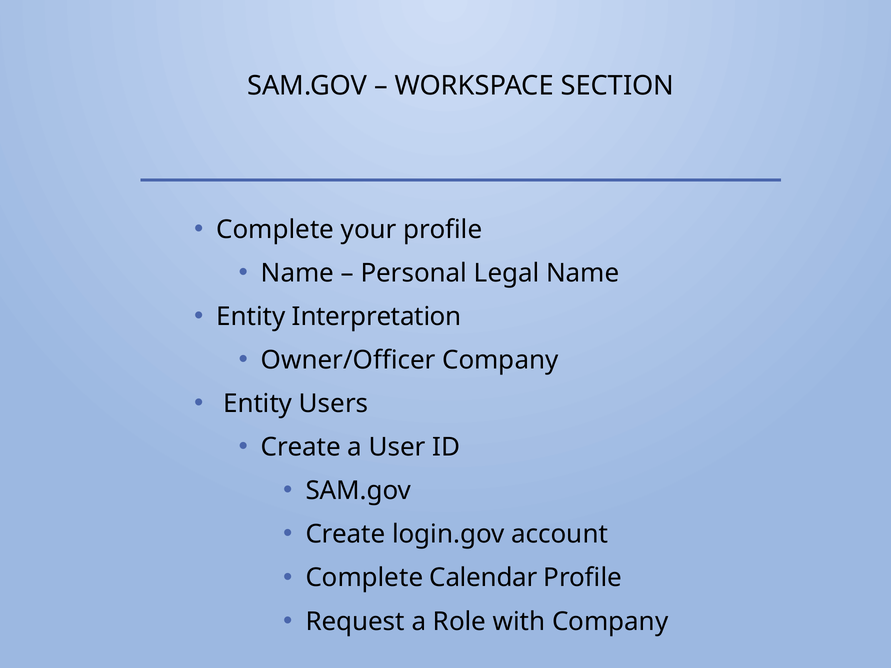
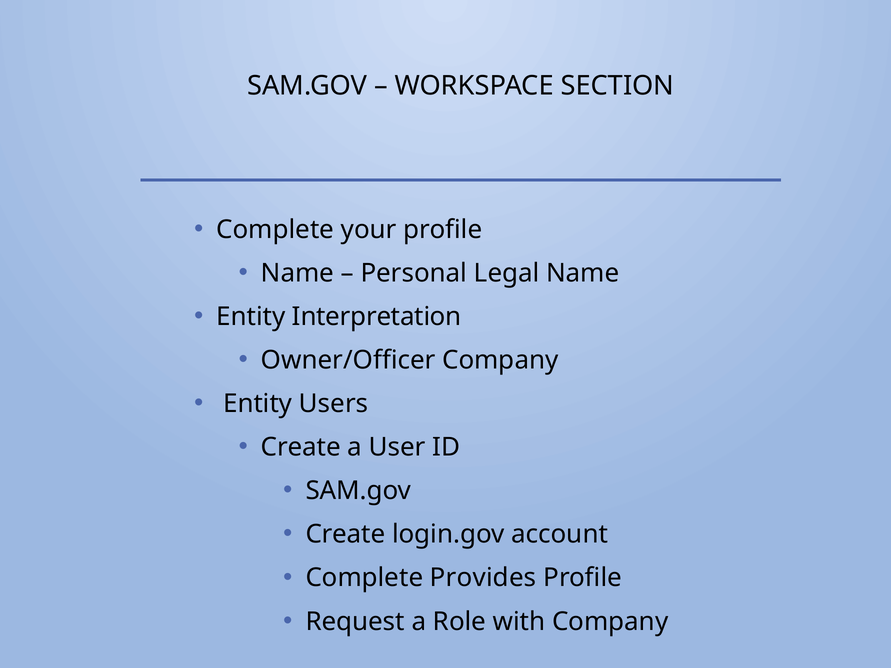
Calendar: Calendar -> Provides
